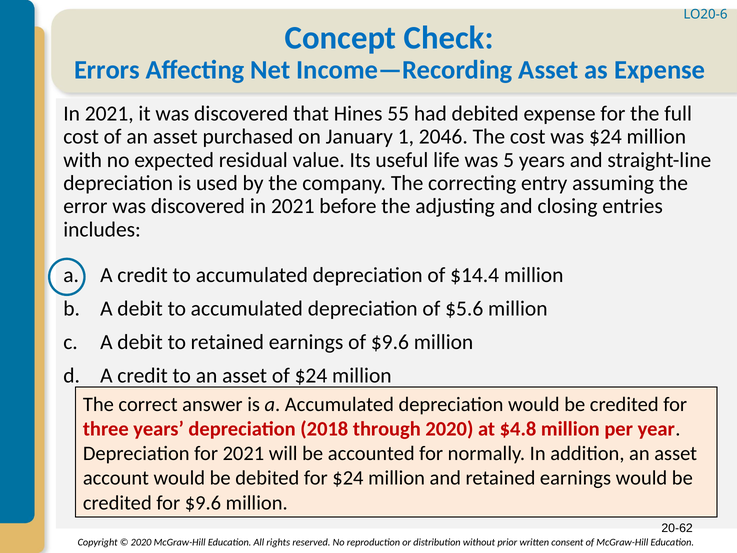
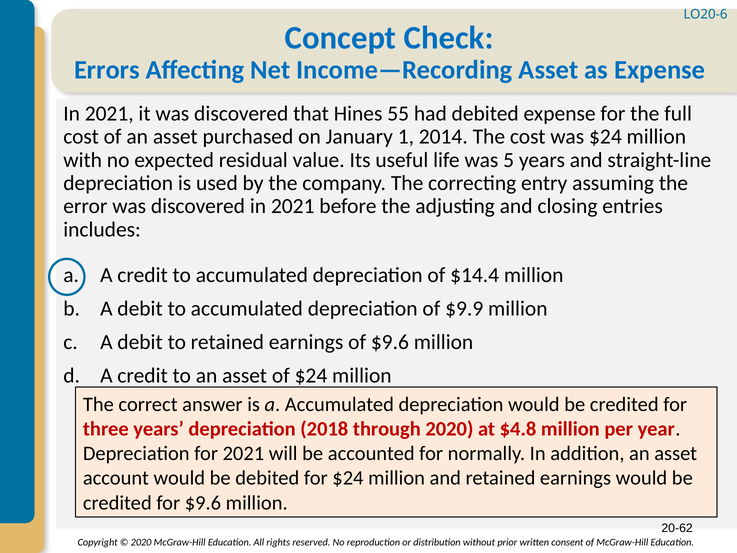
2046: 2046 -> 2014
$5.6: $5.6 -> $9.9
